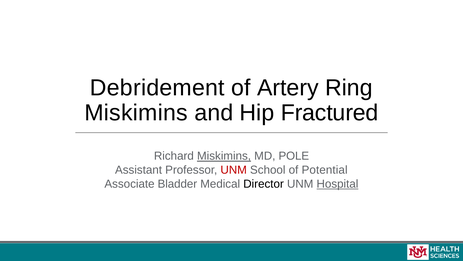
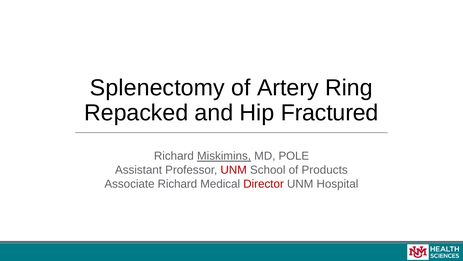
Debridement: Debridement -> Splenectomy
Miskimins at (136, 113): Miskimins -> Repacked
Potential: Potential -> Products
Associate Bladder: Bladder -> Richard
Director colour: black -> red
Hospital underline: present -> none
